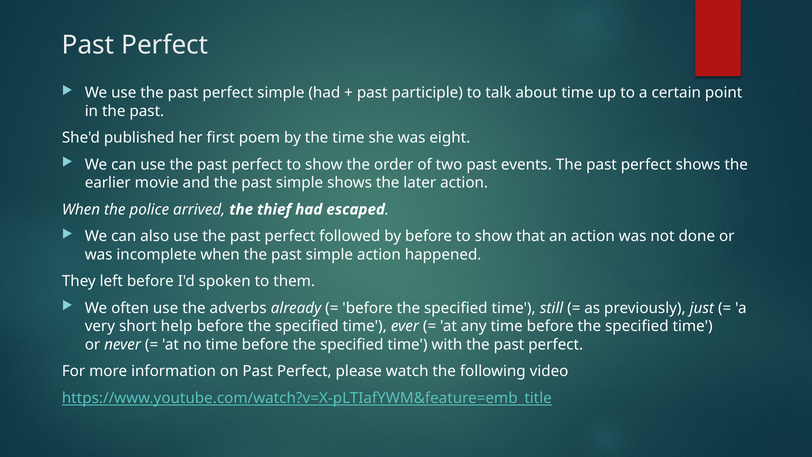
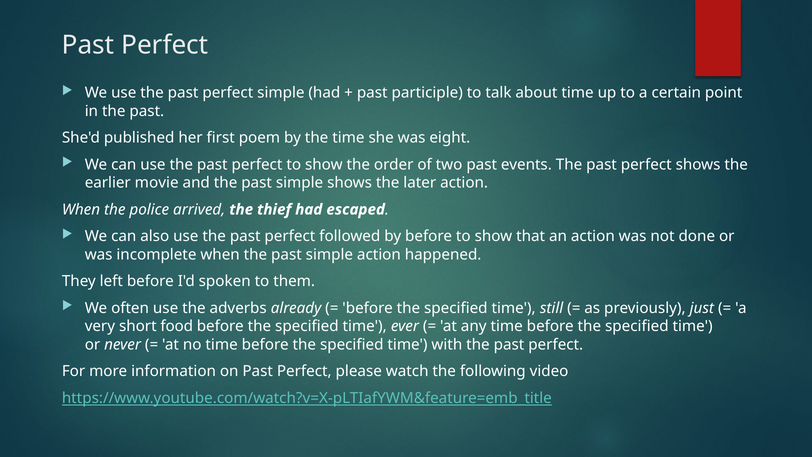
help: help -> food
